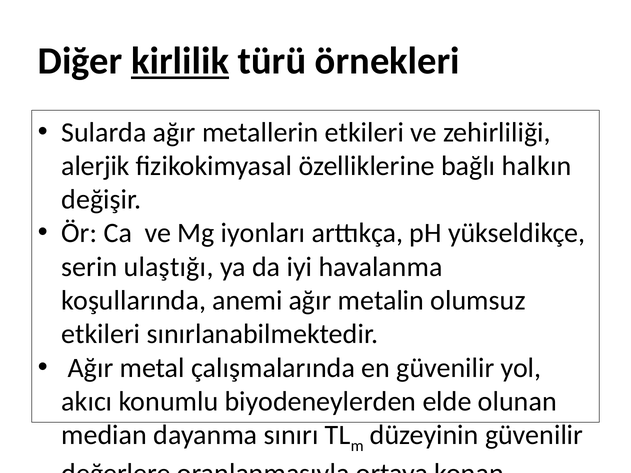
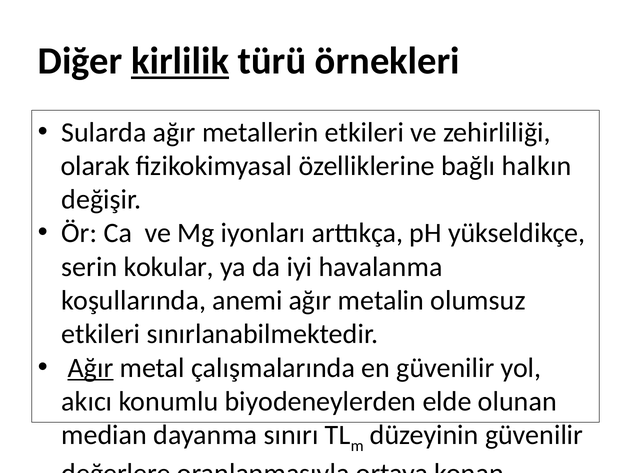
alerjik at (95, 166): alerjik -> olarak
ulaştığı: ulaştığı -> kokular
Ağır at (91, 368) underline: none -> present
